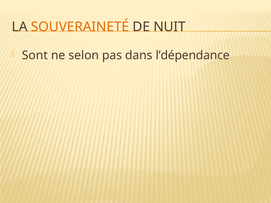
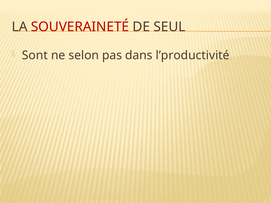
SOUVERAINETÉ colour: orange -> red
NUIT: NUIT -> SEUL
l’dépendance: l’dépendance -> l’productivité
